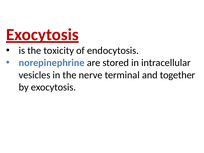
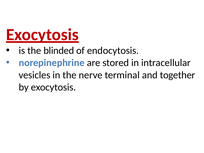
toxicity: toxicity -> blinded
